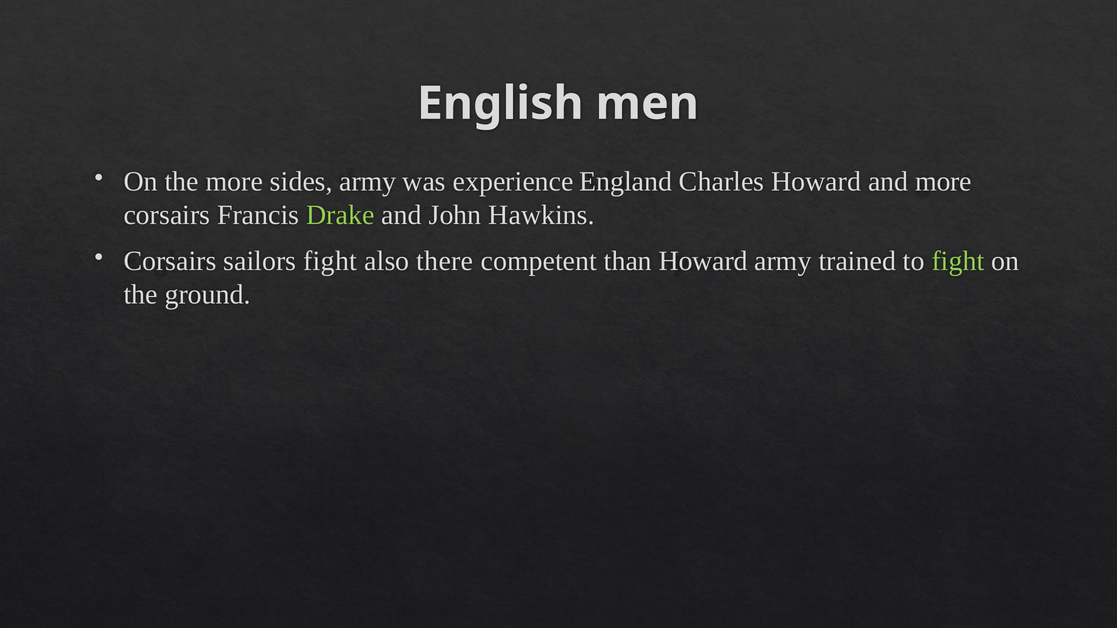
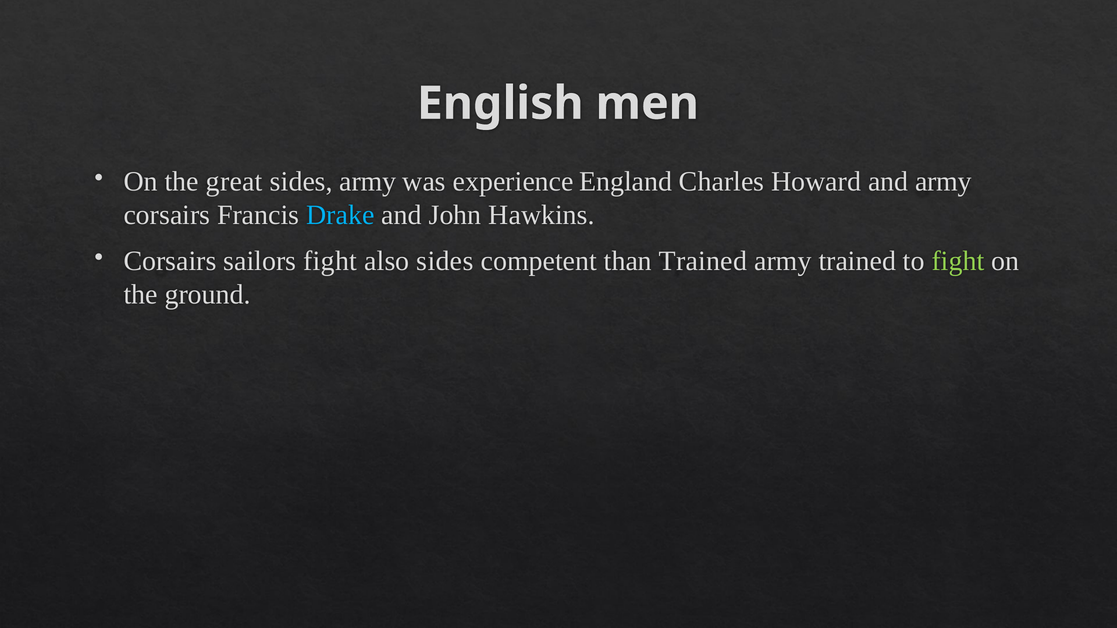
the more: more -> great
and more: more -> army
Drake colour: light green -> light blue
also there: there -> sides
than Howard: Howard -> Trained
